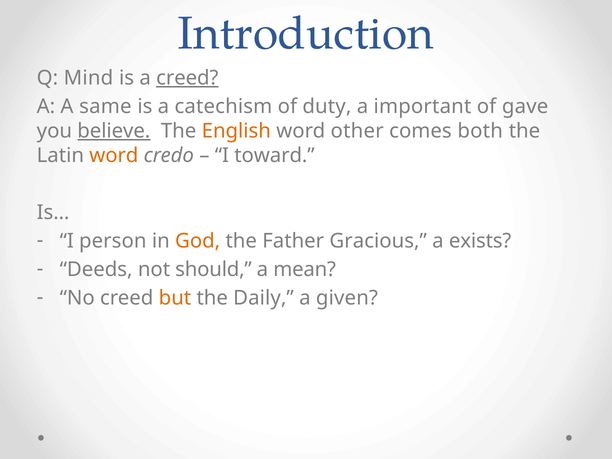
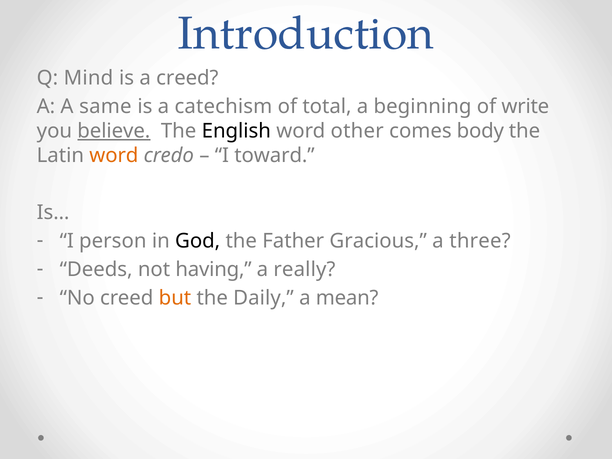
creed at (187, 78) underline: present -> none
duty: duty -> total
important: important -> beginning
gave: gave -> write
English colour: orange -> black
both: both -> body
God colour: orange -> black
exists: exists -> three
should: should -> having
mean: mean -> really
given: given -> mean
